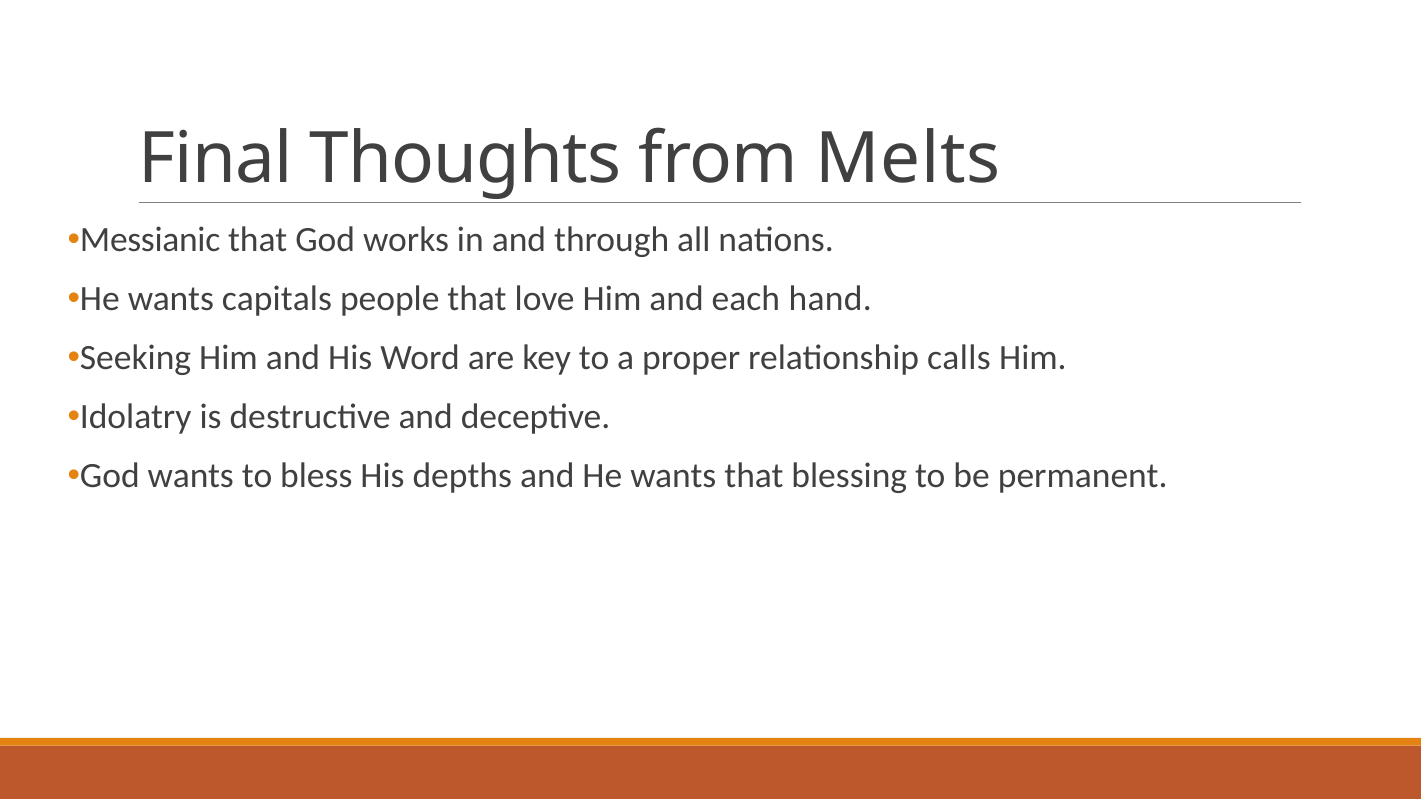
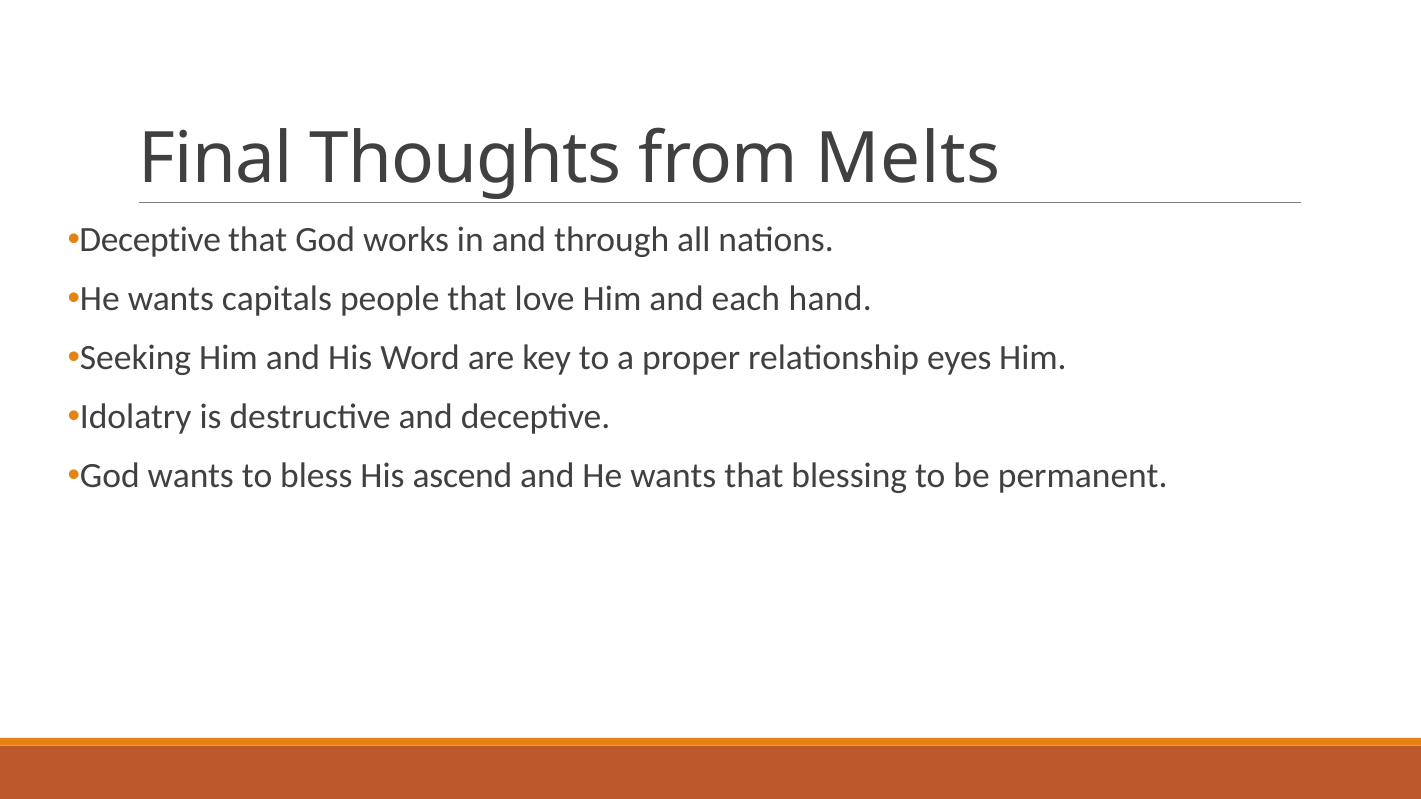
Messianic at (150, 240): Messianic -> Deceptive
calls: calls -> eyes
depths: depths -> ascend
